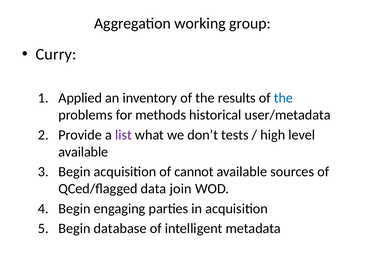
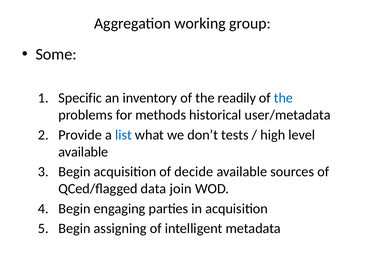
Curry: Curry -> Some
Applied: Applied -> Specific
results: results -> readily
list colour: purple -> blue
cannot: cannot -> decide
database: database -> assigning
